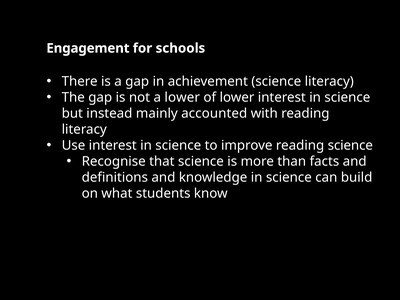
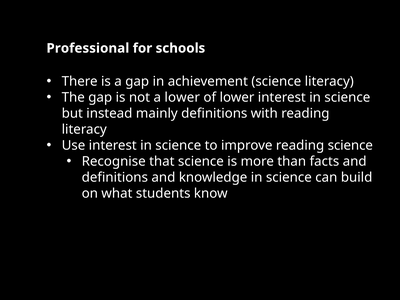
Engagement: Engagement -> Professional
mainly accounted: accounted -> definitions
